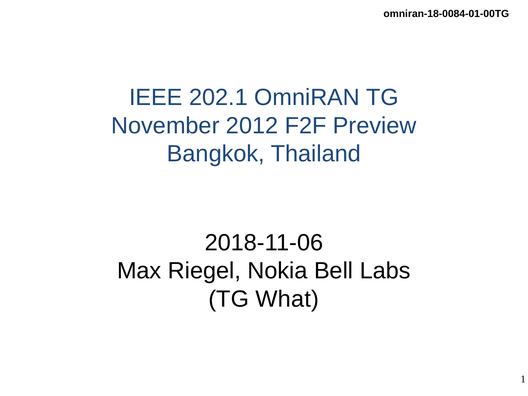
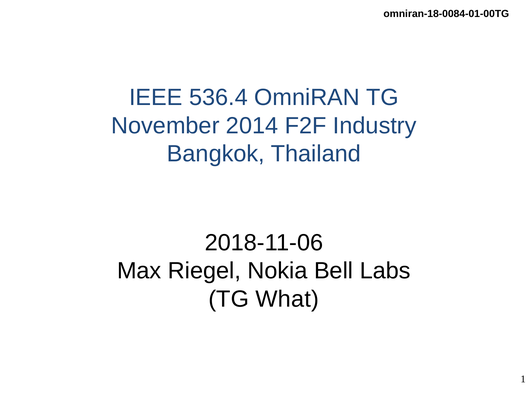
202.1: 202.1 -> 536.4
2012: 2012 -> 2014
Preview: Preview -> Industry
